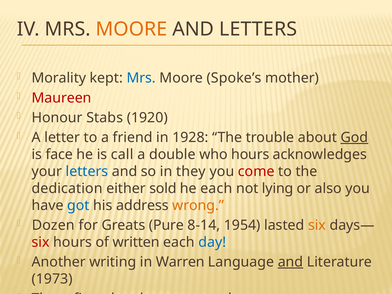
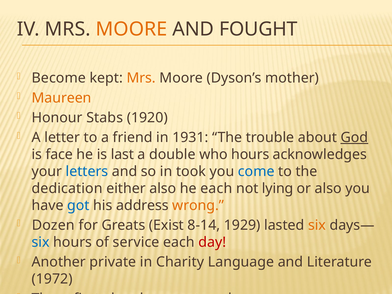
AND LETTERS: LETTERS -> FOUGHT
Morality: Morality -> Become
Mrs at (141, 78) colour: blue -> orange
Spoke’s: Spoke’s -> Dyson’s
Maureen colour: red -> orange
1928: 1928 -> 1931
call: call -> last
they: they -> took
come colour: red -> blue
either sold: sold -> also
Pure: Pure -> Exist
1954: 1954 -> 1929
six at (41, 242) colour: red -> blue
written: written -> service
day colour: blue -> red
writing: writing -> private
Warren: Warren -> Charity
and at (290, 262) underline: present -> none
1973: 1973 -> 1972
